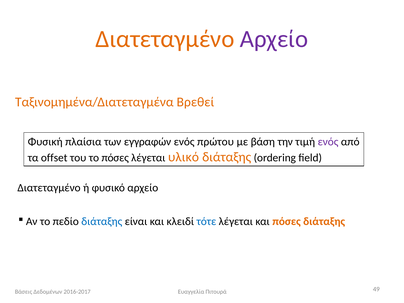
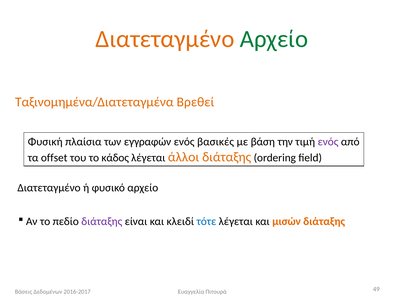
Αρχείο at (274, 39) colour: purple -> green
πρώτου: πρώτου -> βασικές
το πόσες: πόσες -> κάδος
υλικό: υλικό -> άλλοι
διάταξης at (102, 221) colour: blue -> purple
και πόσες: πόσες -> μισών
